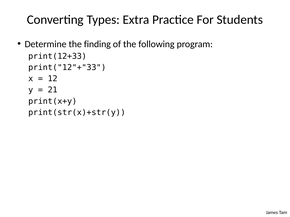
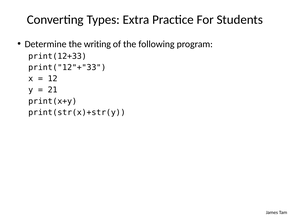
finding: finding -> writing
